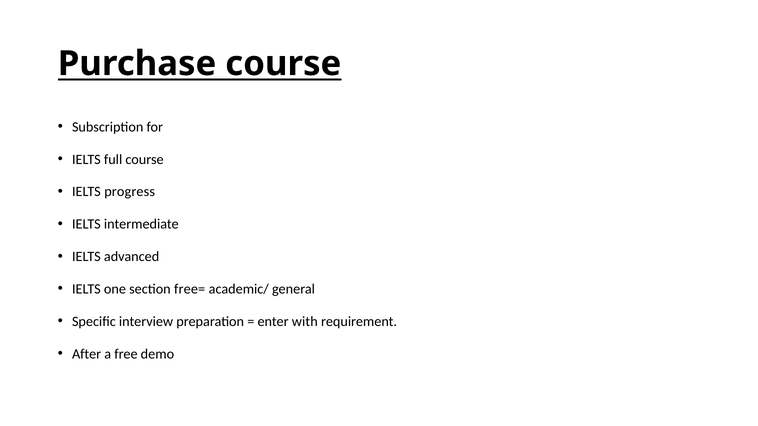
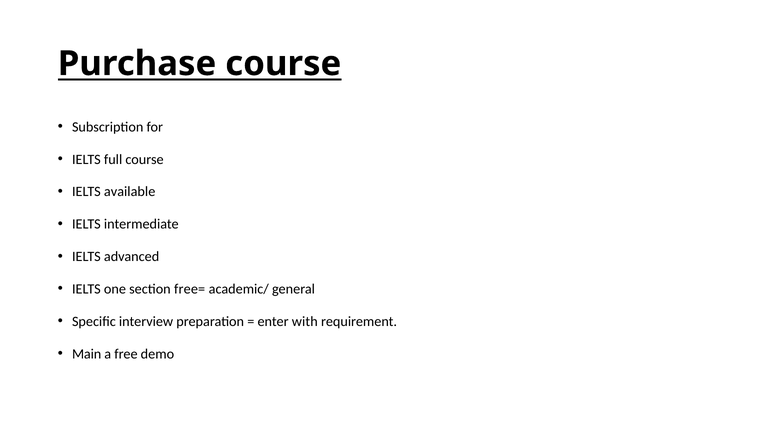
progress: progress -> available
After: After -> Main
